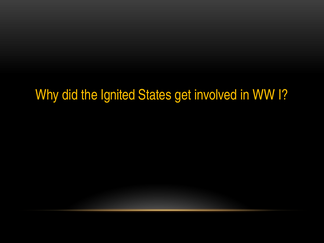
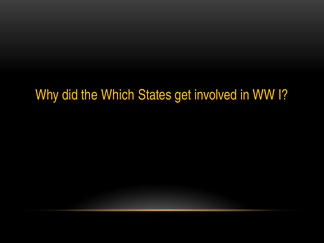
Ignited: Ignited -> Which
